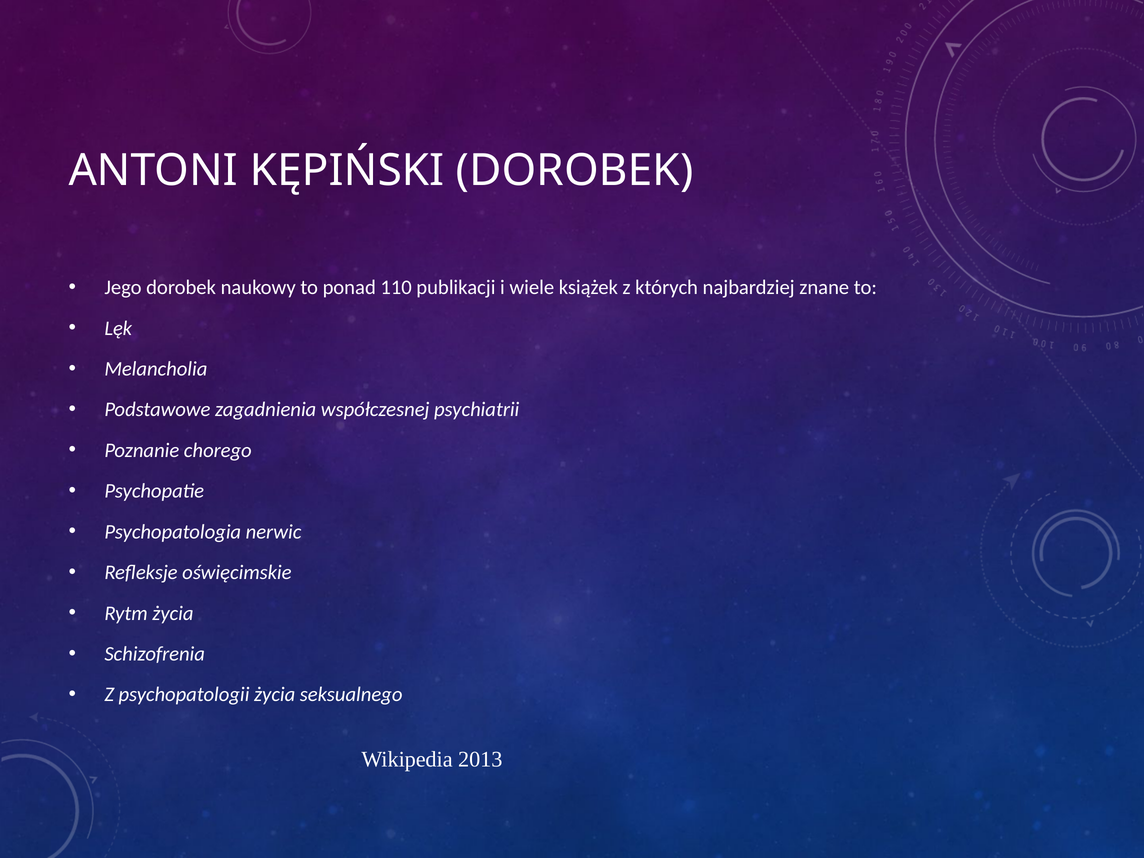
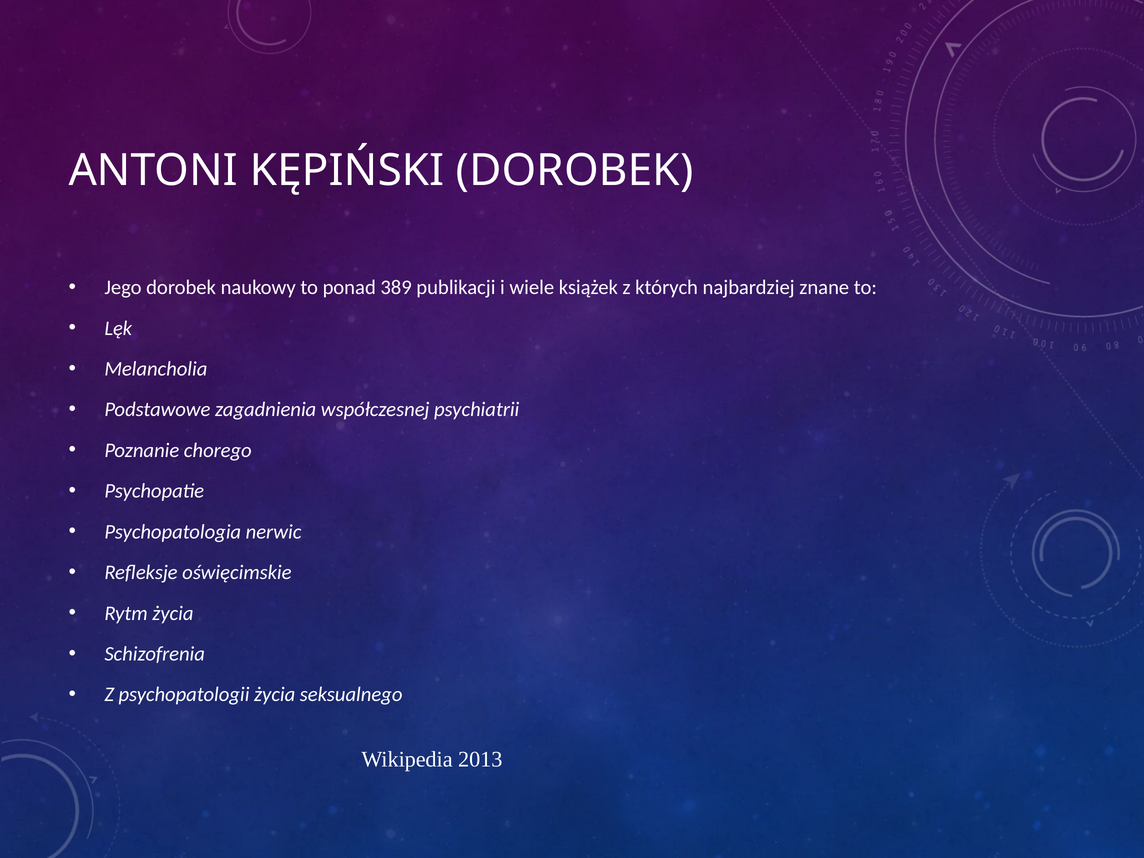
110: 110 -> 389
